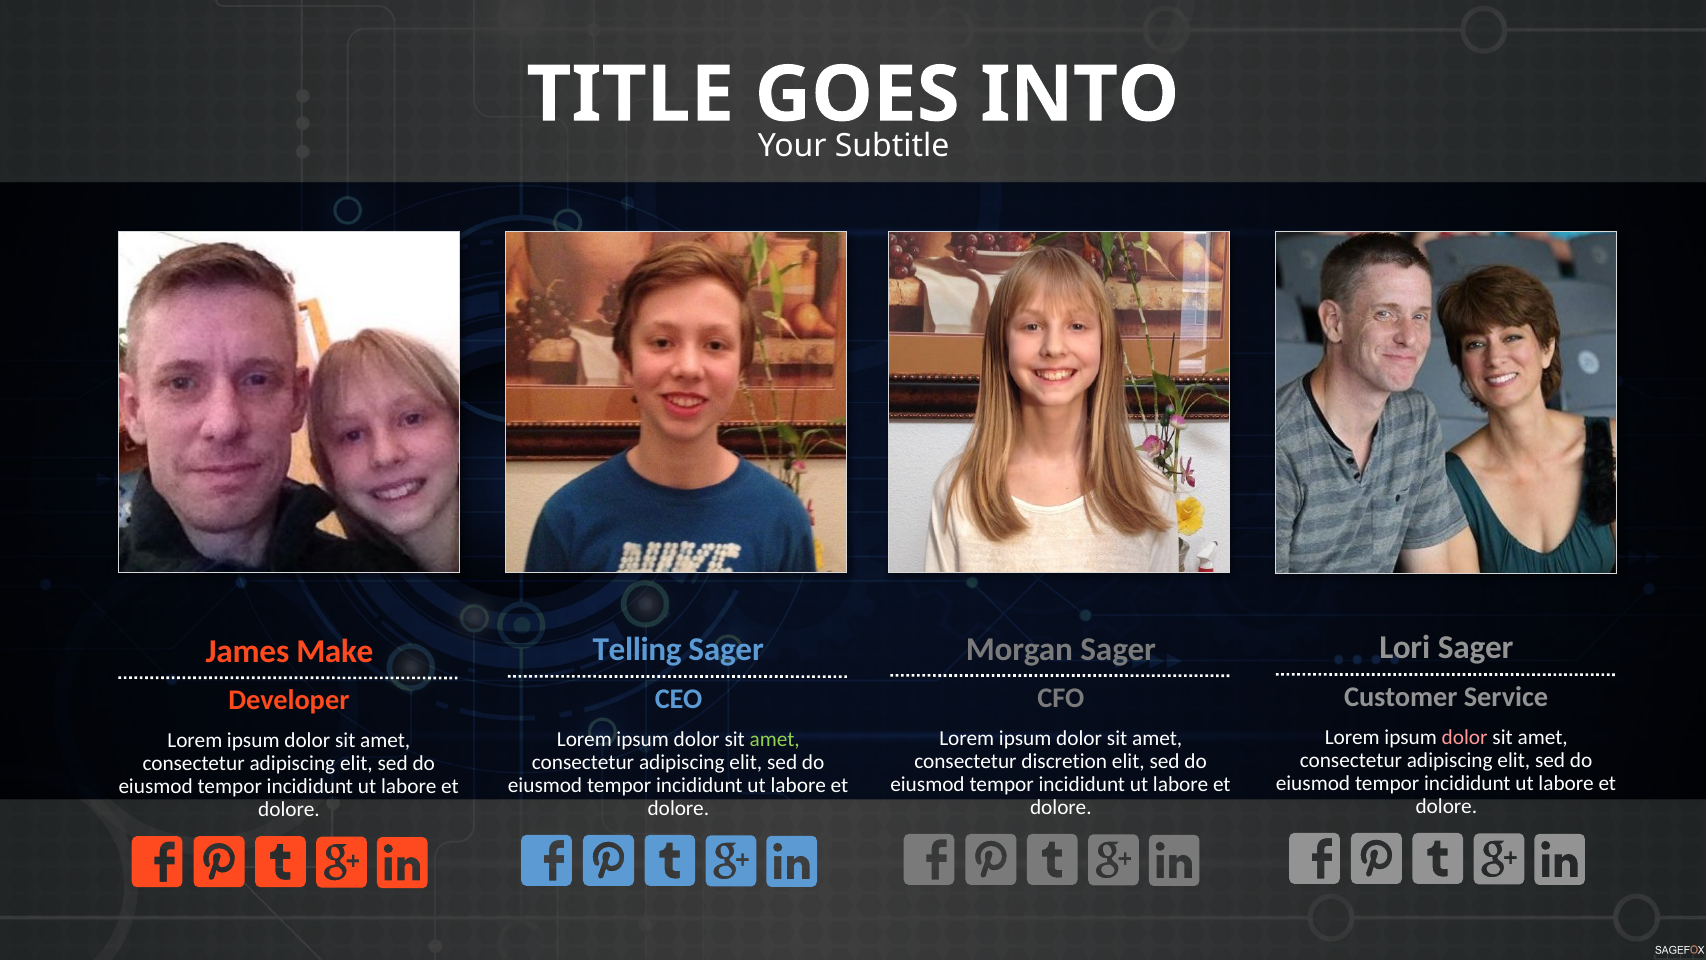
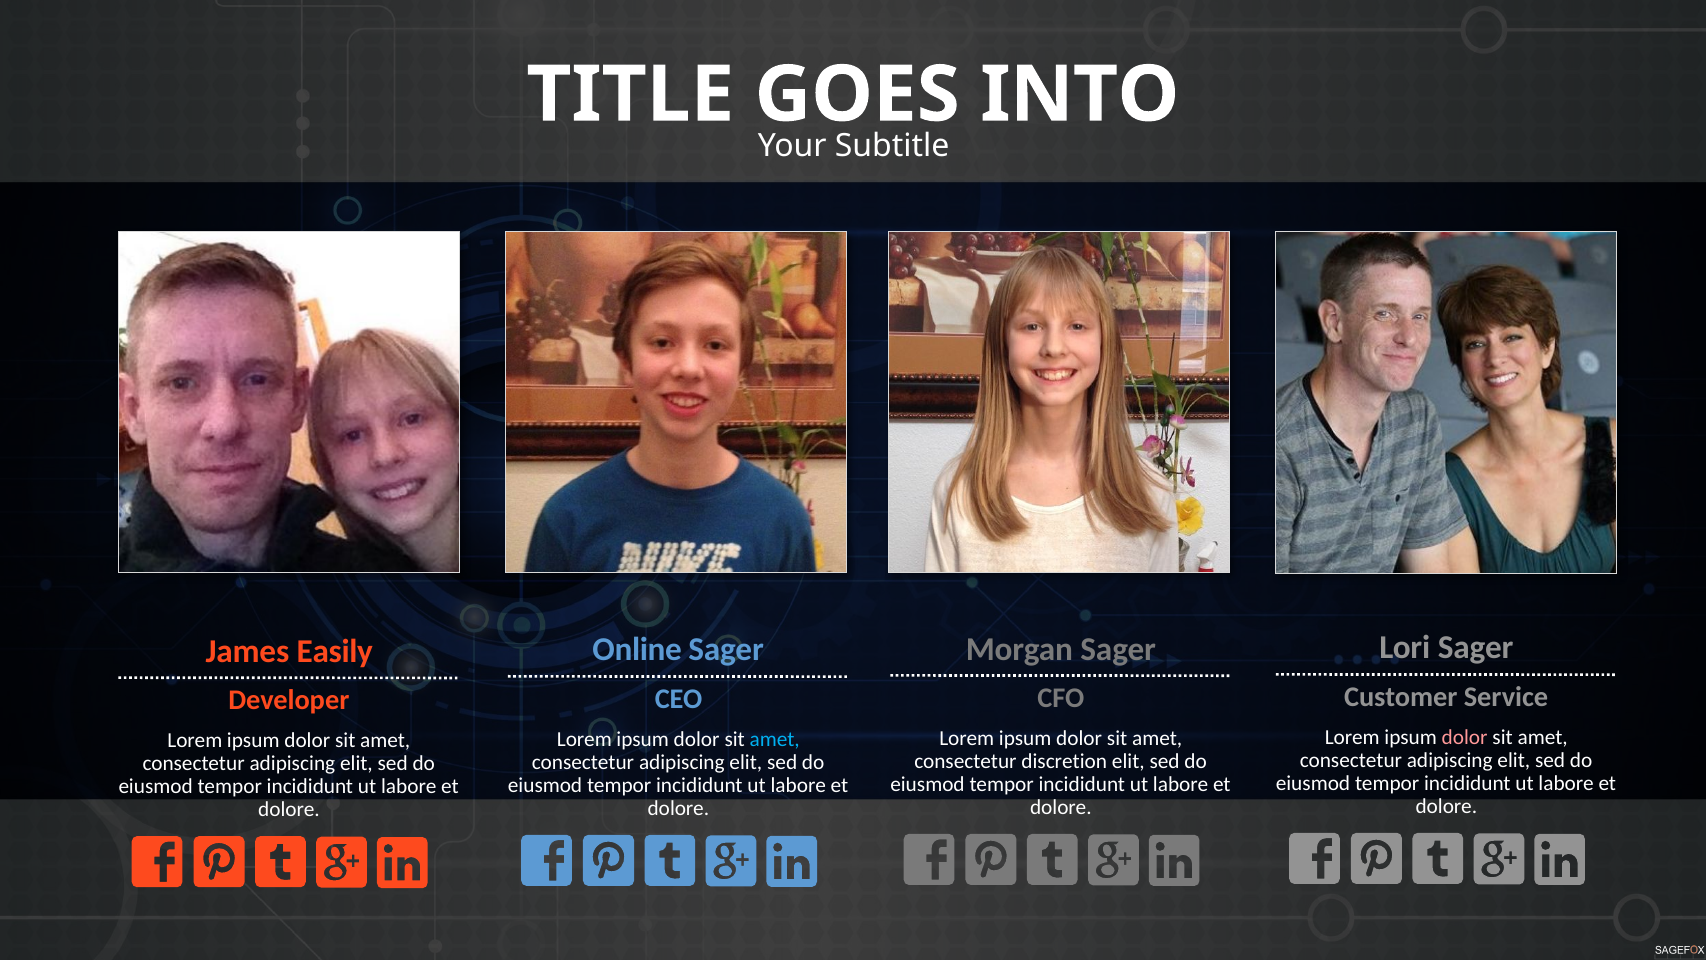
Telling: Telling -> Online
Make: Make -> Easily
amet at (775, 739) colour: light green -> light blue
